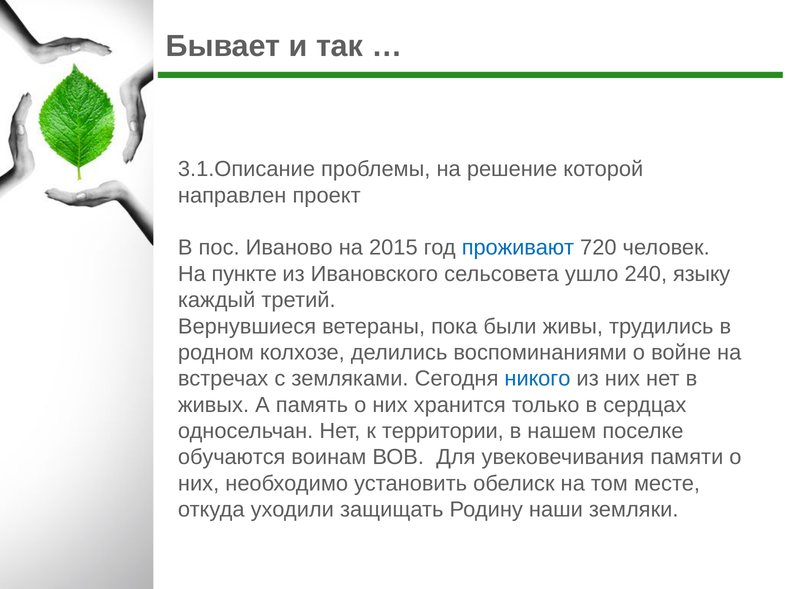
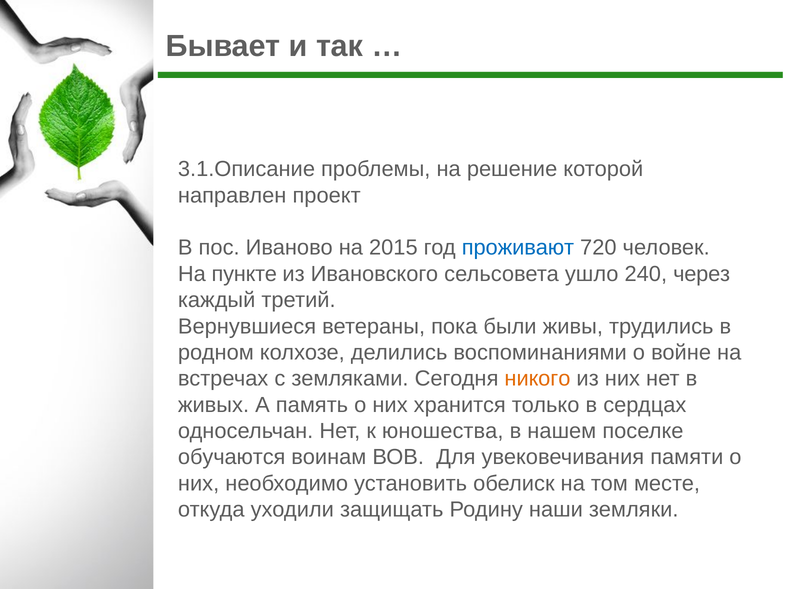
языку: языку -> через
никого colour: blue -> orange
территории: территории -> юношества
